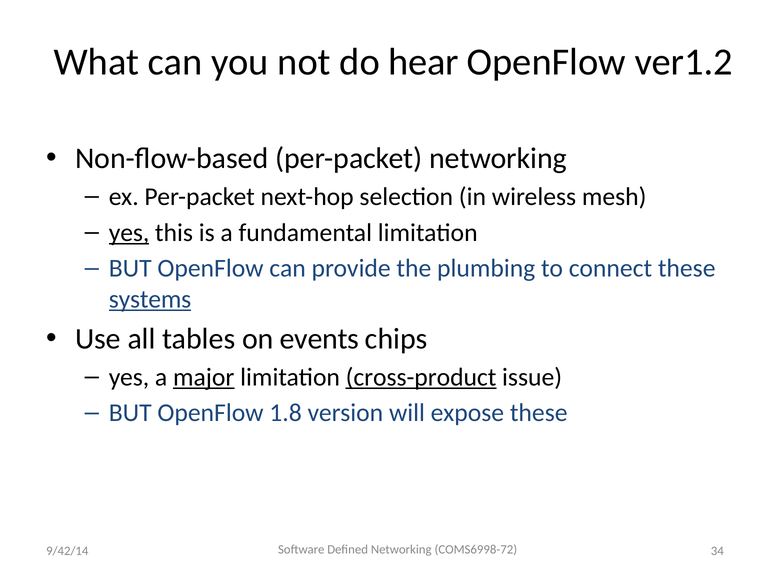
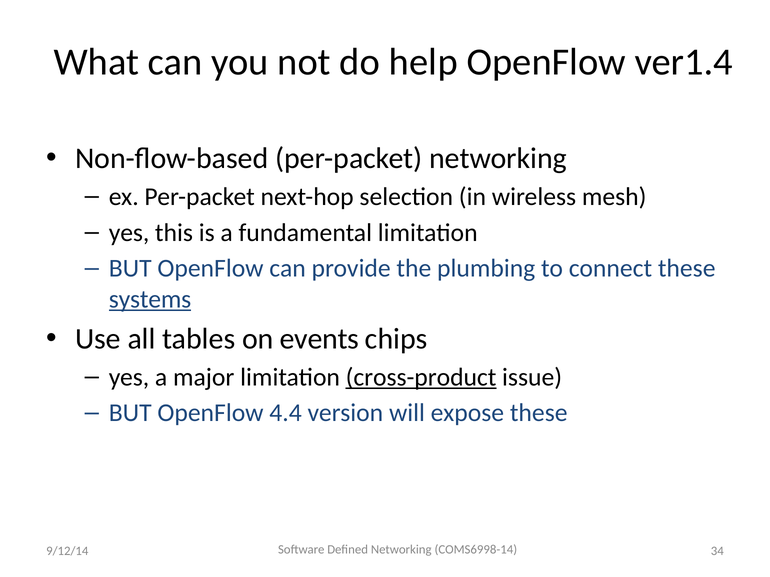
hear: hear -> help
ver1.2: ver1.2 -> ver1.4
yes at (129, 233) underline: present -> none
major underline: present -> none
1.8: 1.8 -> 4.4
COMS6998-72: COMS6998-72 -> COMS6998-14
9/42/14: 9/42/14 -> 9/12/14
